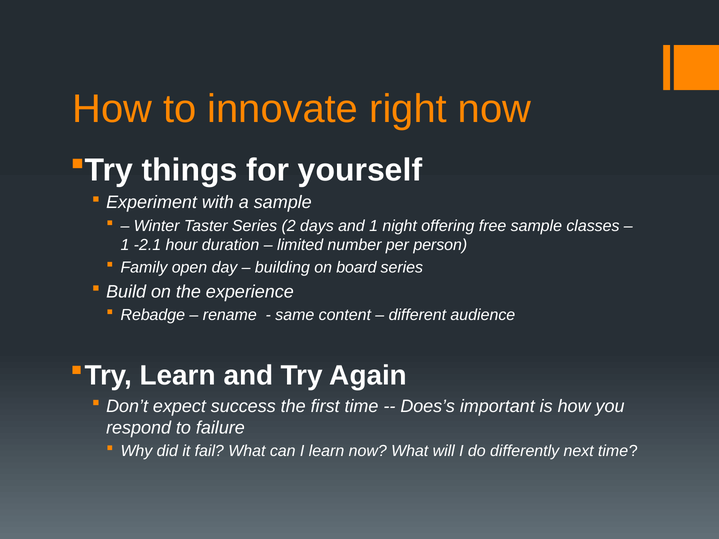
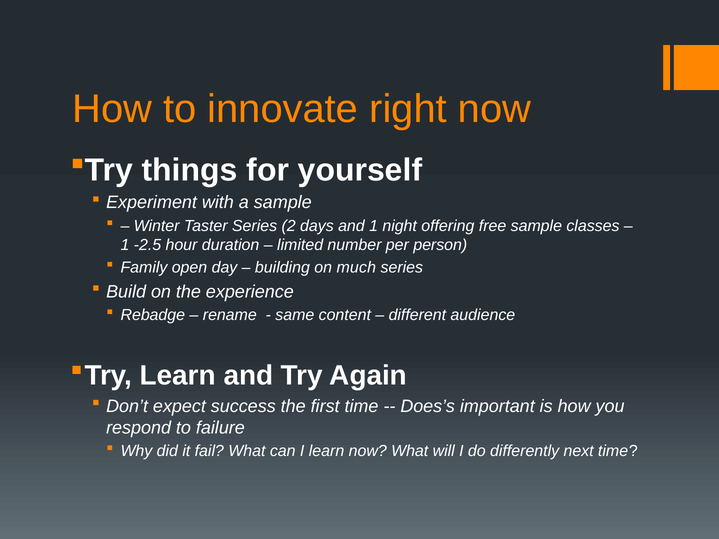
-2.1: -2.1 -> -2.5
board: board -> much
